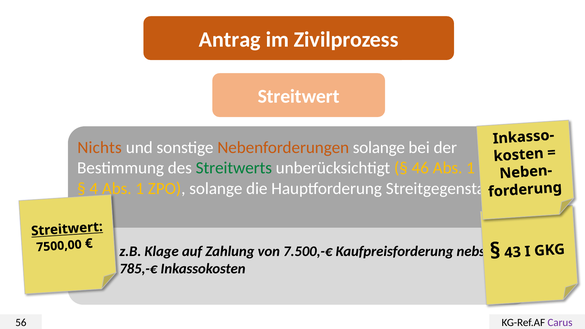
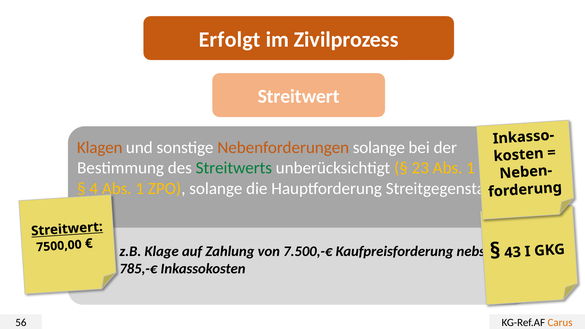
Antrag: Antrag -> Erfolgt
Nichts: Nichts -> Klagen
46: 46 -> 23
Carus colour: purple -> orange
